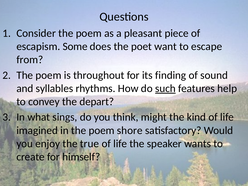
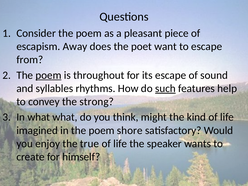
Some: Some -> Away
poem at (49, 75) underline: none -> present
its finding: finding -> escape
depart: depart -> strong
what sings: sings -> what
